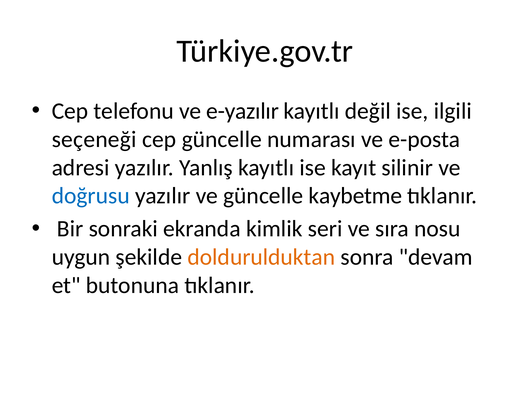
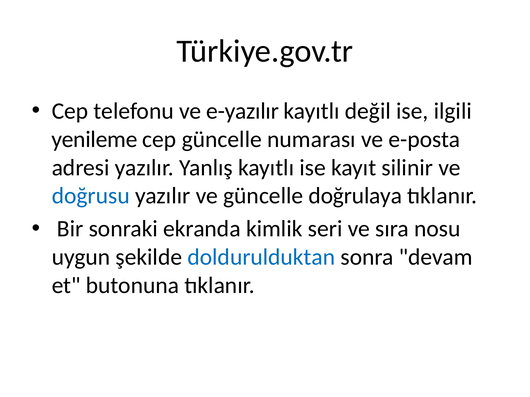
seçeneği: seçeneği -> yenileme
kaybetme: kaybetme -> doğrulaya
doldurulduktan colour: orange -> blue
